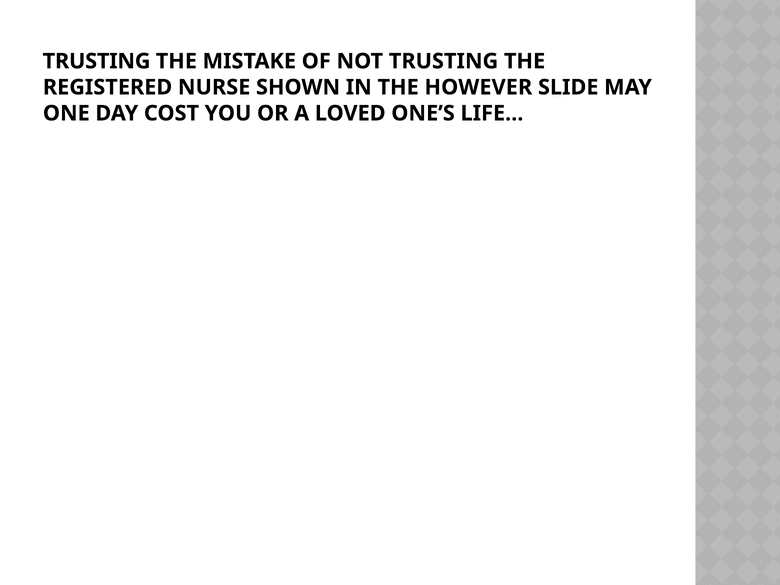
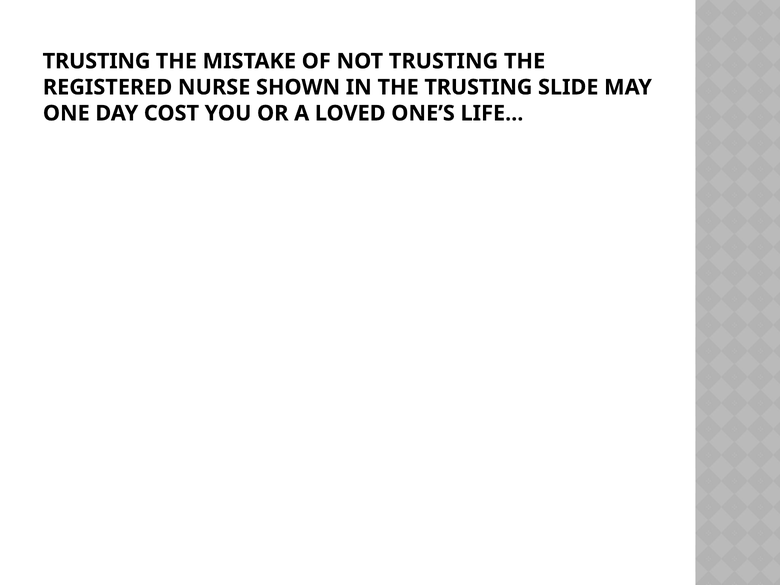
THE HOWEVER: HOWEVER -> TRUSTING
